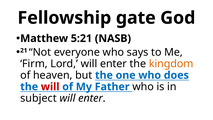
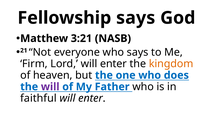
Fellowship gate: gate -> says
5:21: 5:21 -> 3:21
will at (50, 87) colour: red -> purple
subject: subject -> faithful
